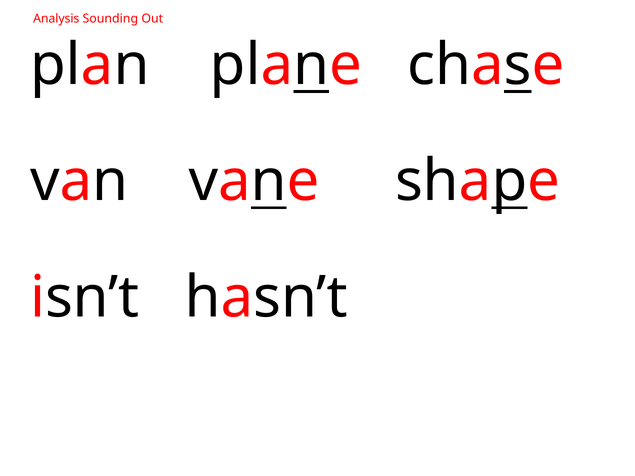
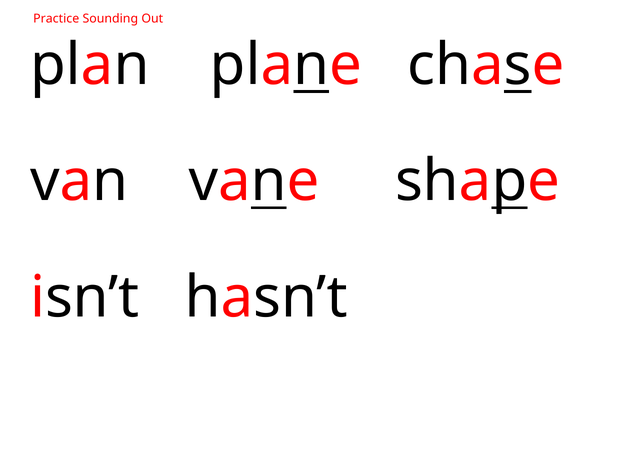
Analysis: Analysis -> Practice
